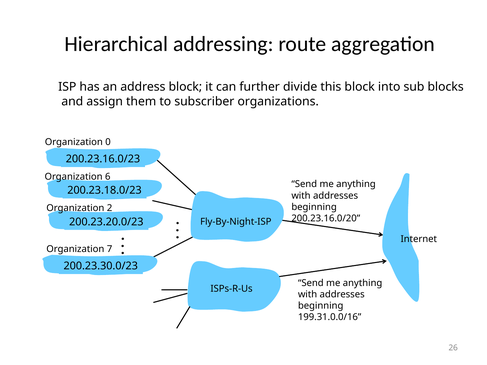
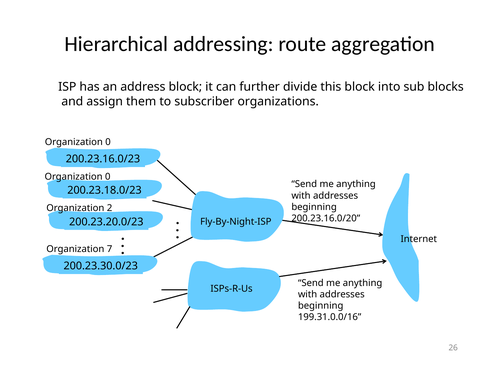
6 at (108, 177): 6 -> 0
